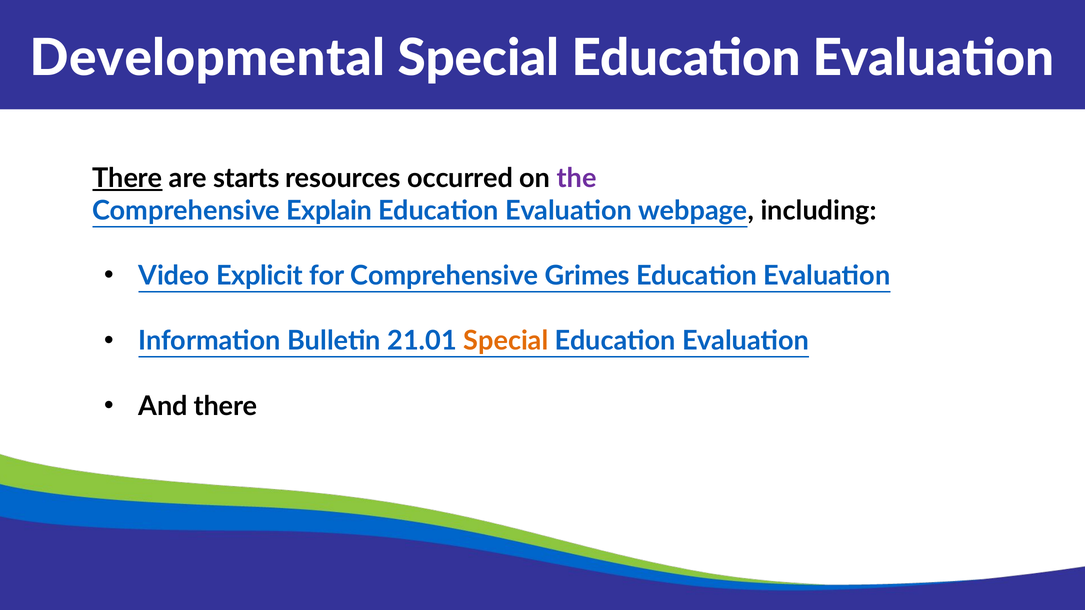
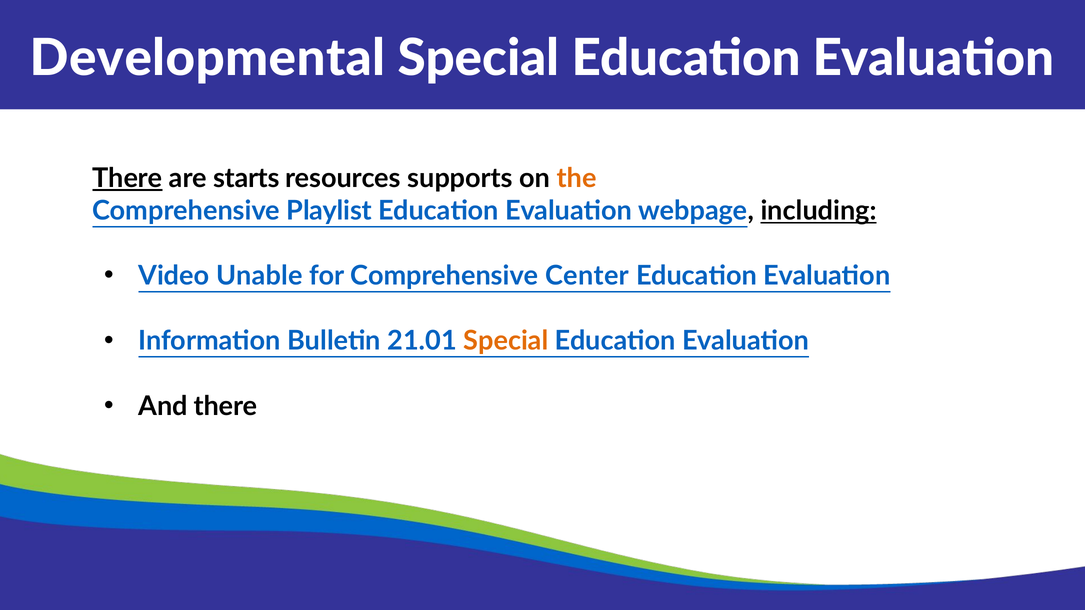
occurred: occurred -> supports
the colour: purple -> orange
Explain: Explain -> Playlist
including underline: none -> present
Explicit: Explicit -> Unable
Grimes: Grimes -> Center
